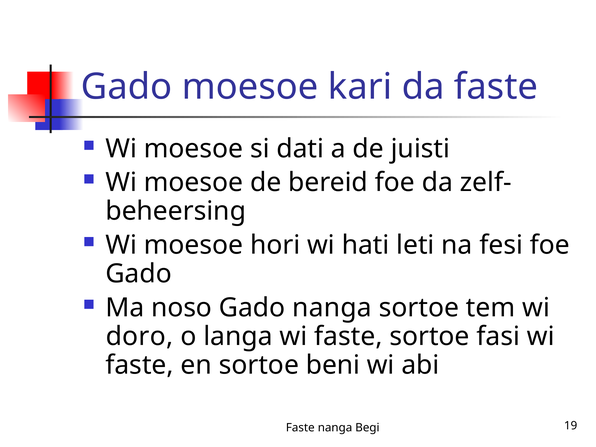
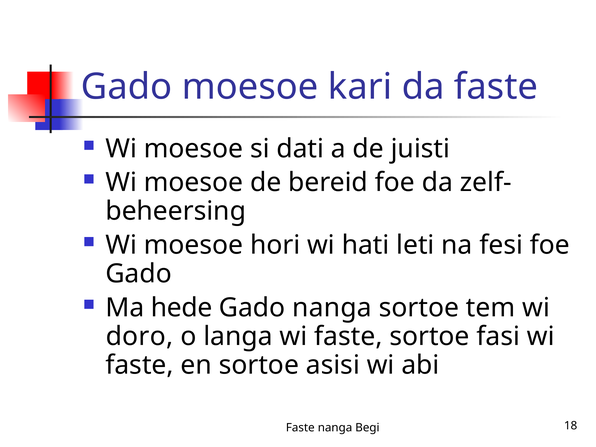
noso: noso -> hede
beni: beni -> asisi
19: 19 -> 18
